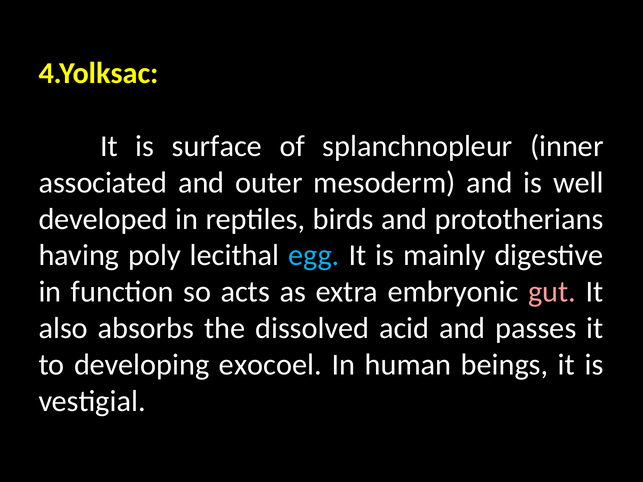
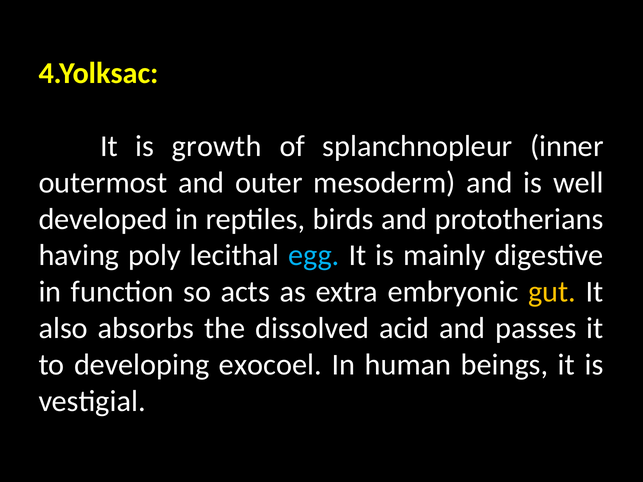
surface: surface -> growth
associated: associated -> outermost
gut colour: pink -> yellow
